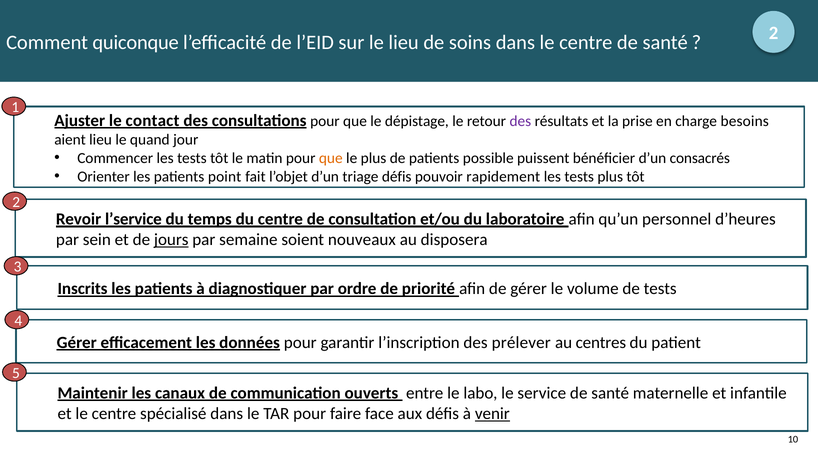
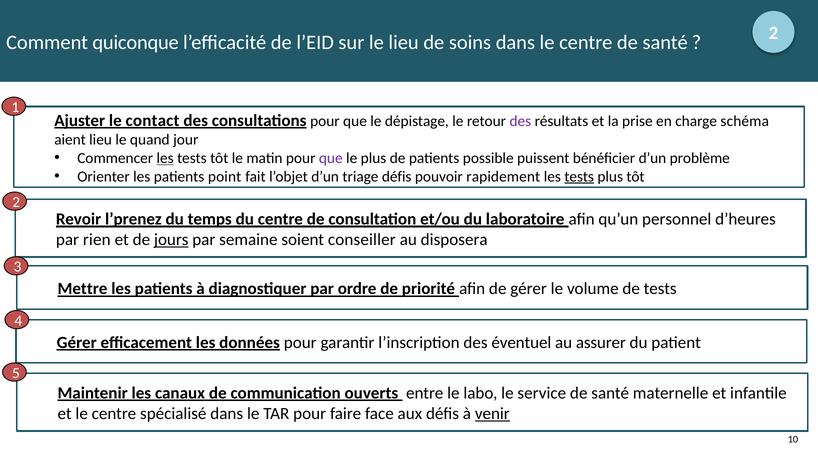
besoins: besoins -> schéma
les at (165, 158) underline: none -> present
que at (331, 158) colour: orange -> purple
consacrés: consacrés -> problème
tests at (579, 177) underline: none -> present
l’service: l’service -> l’prenez
sein: sein -> rien
nouveaux: nouveaux -> conseiller
Inscrits: Inscrits -> Mettre
prélever: prélever -> éventuel
centres: centres -> assurer
